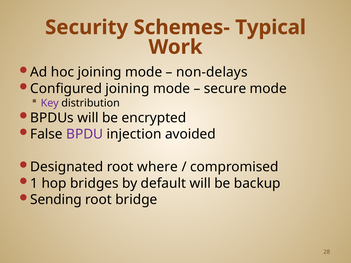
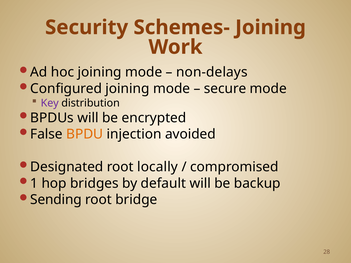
Schemes- Typical: Typical -> Joining
BPDU colour: purple -> orange
where: where -> locally
